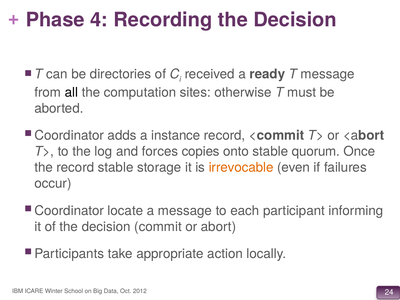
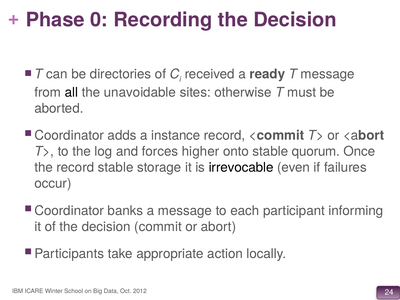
4: 4 -> 0
computation: computation -> unavoidable
copies: copies -> higher
irrevocable colour: orange -> black
locate: locate -> banks
